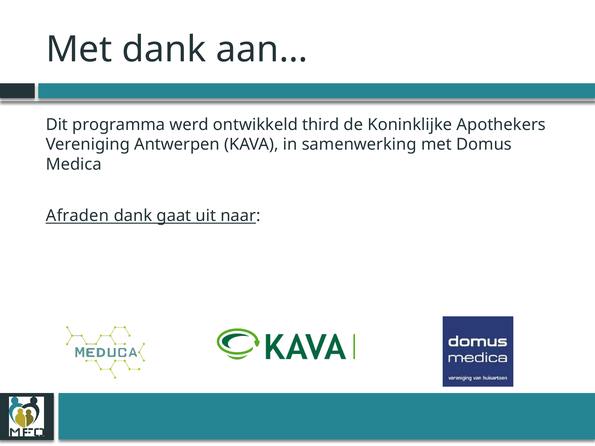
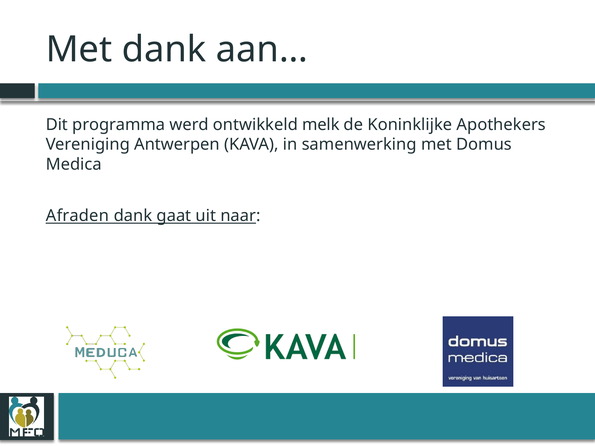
third: third -> melk
